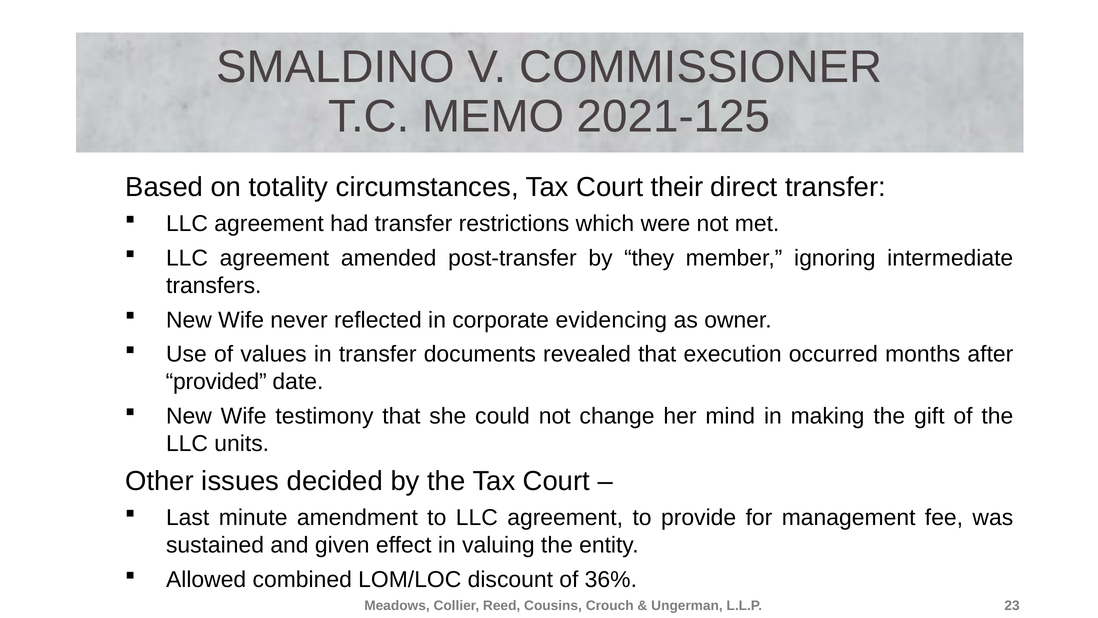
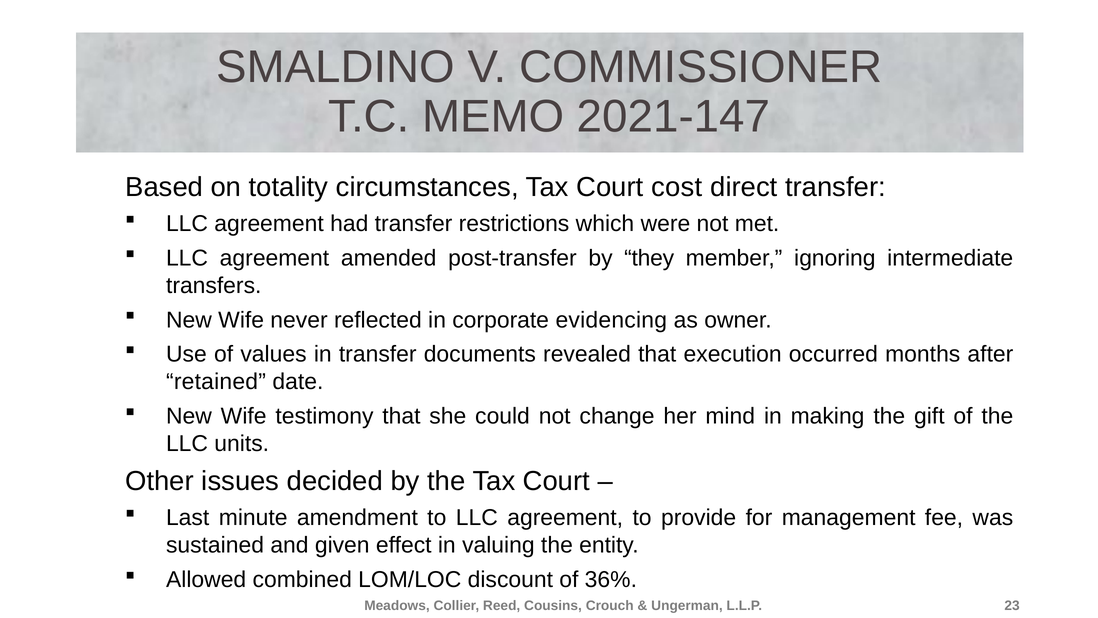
2021-125: 2021-125 -> 2021-147
their: their -> cost
provided: provided -> retained
